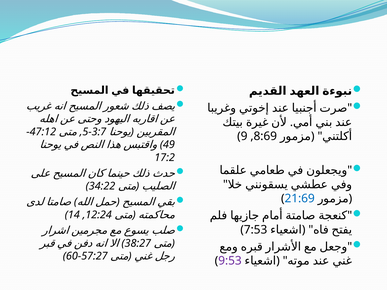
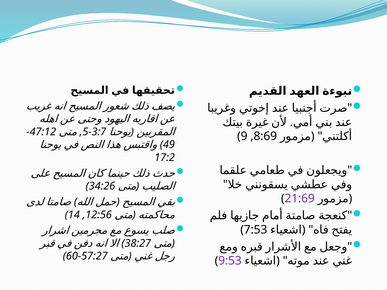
34:22: 34:22 -> 34:26
21:69 colour: blue -> purple
12:24: 12:24 -> 12:56
